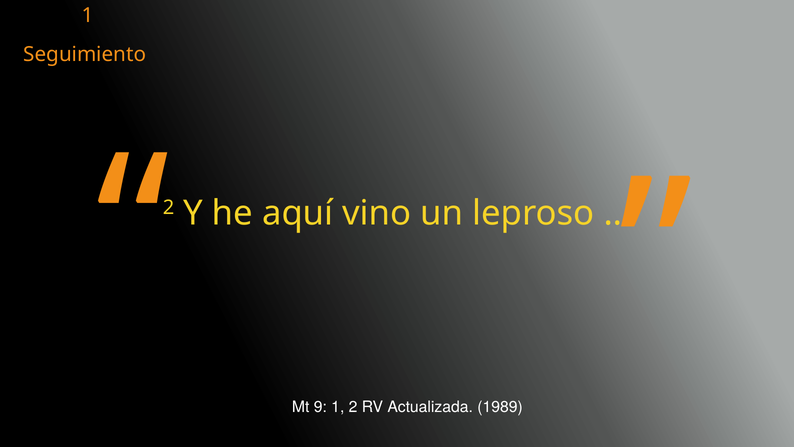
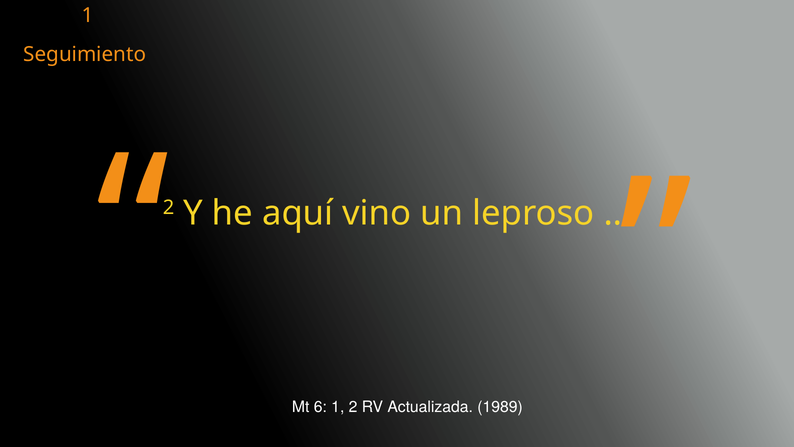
9: 9 -> 6
